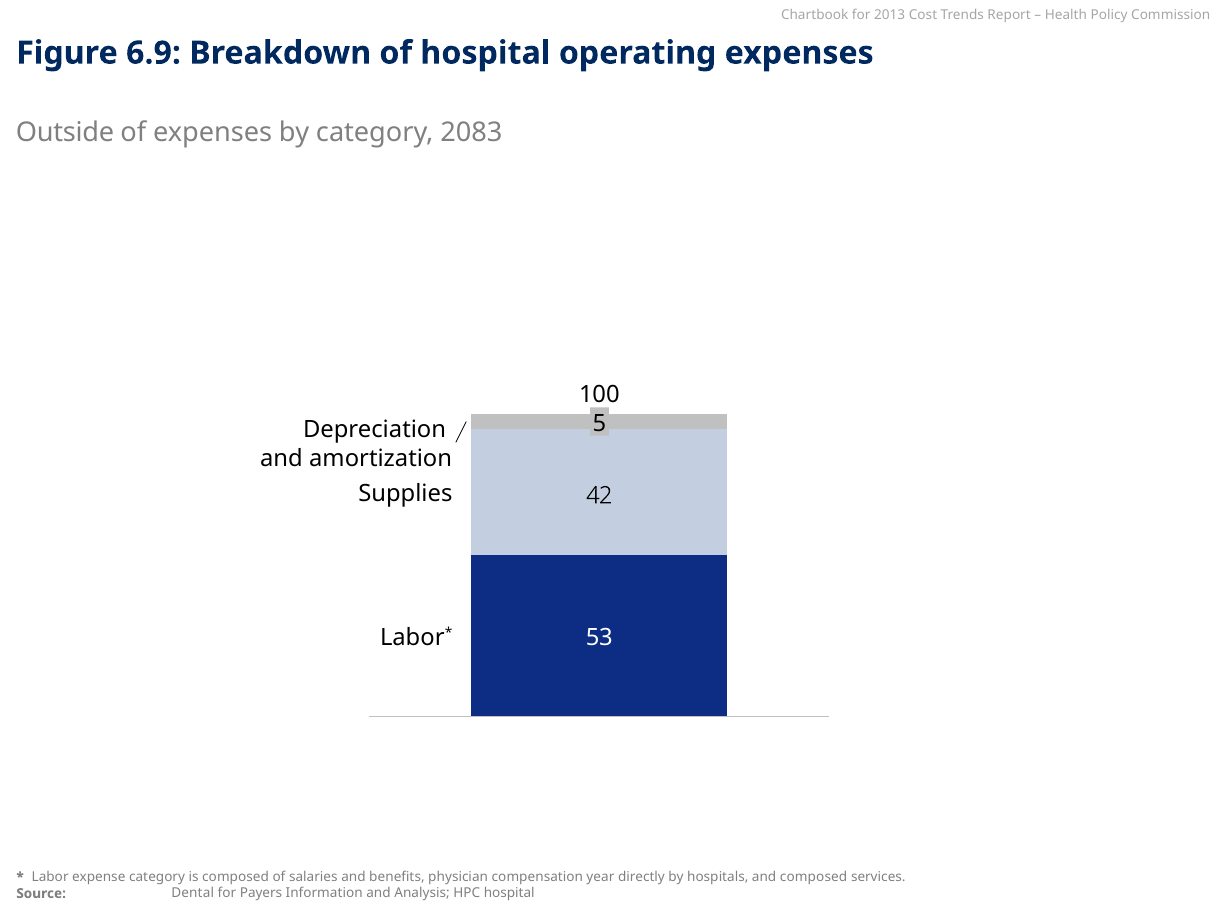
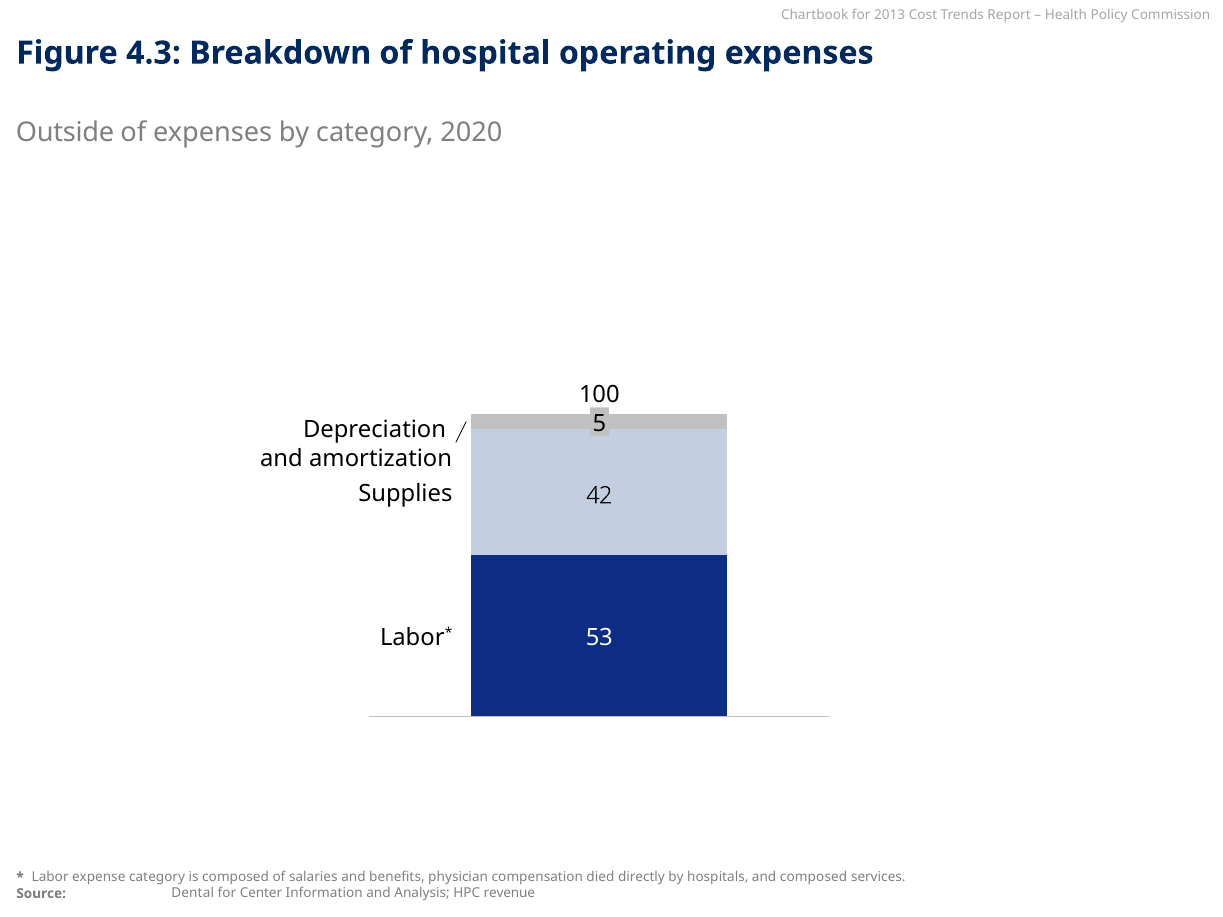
6.9: 6.9 -> 4.3
2083: 2083 -> 2020
year: year -> died
Payers: Payers -> Center
HPC hospital: hospital -> revenue
